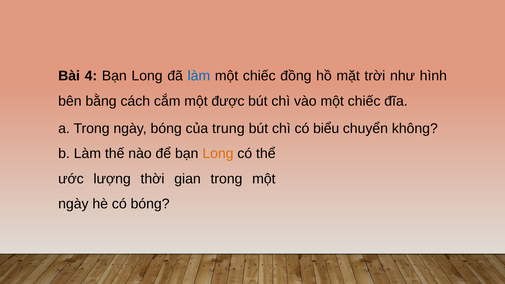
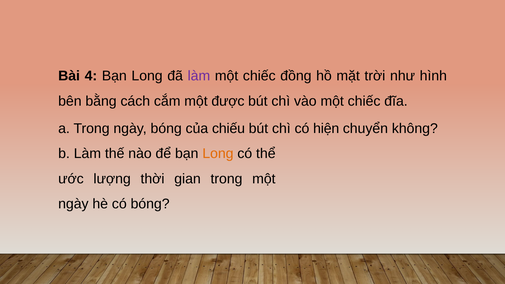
làm at (199, 76) colour: blue -> purple
trung: trung -> chiếu
biểu: biểu -> hiện
